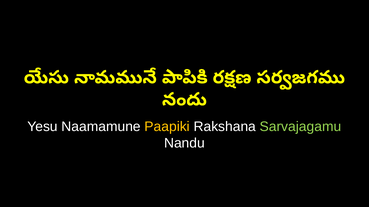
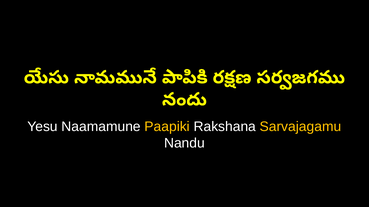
Sarvajagamu colour: light green -> yellow
